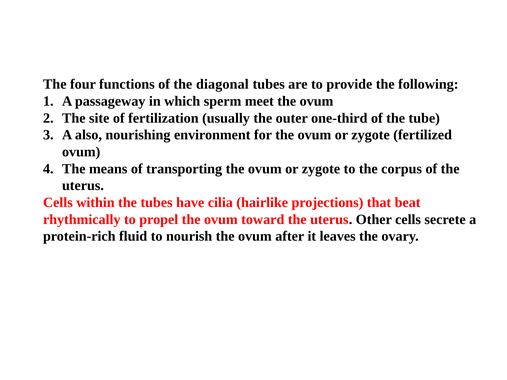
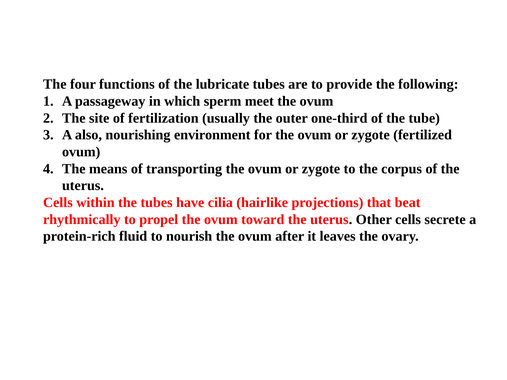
diagonal: diagonal -> lubricate
